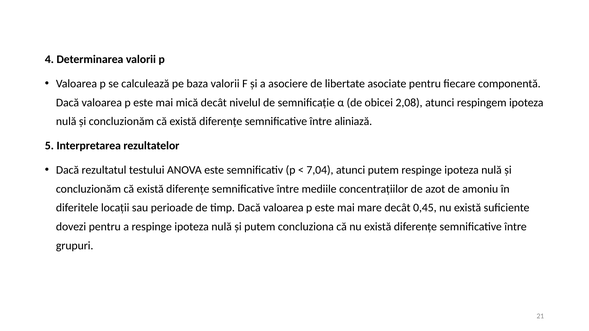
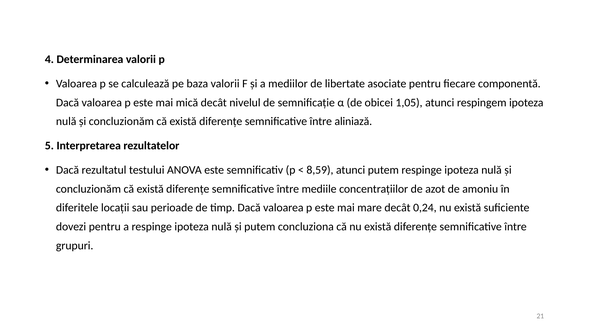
asociere: asociere -> mediilor
2,08: 2,08 -> 1,05
7,04: 7,04 -> 8,59
0,45: 0,45 -> 0,24
